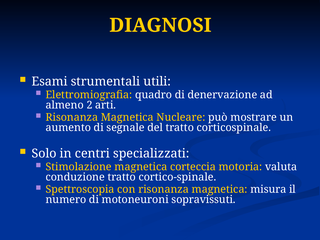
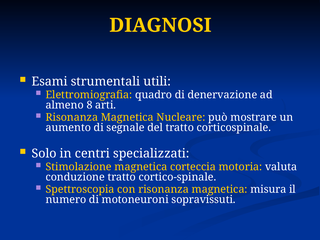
2: 2 -> 8
